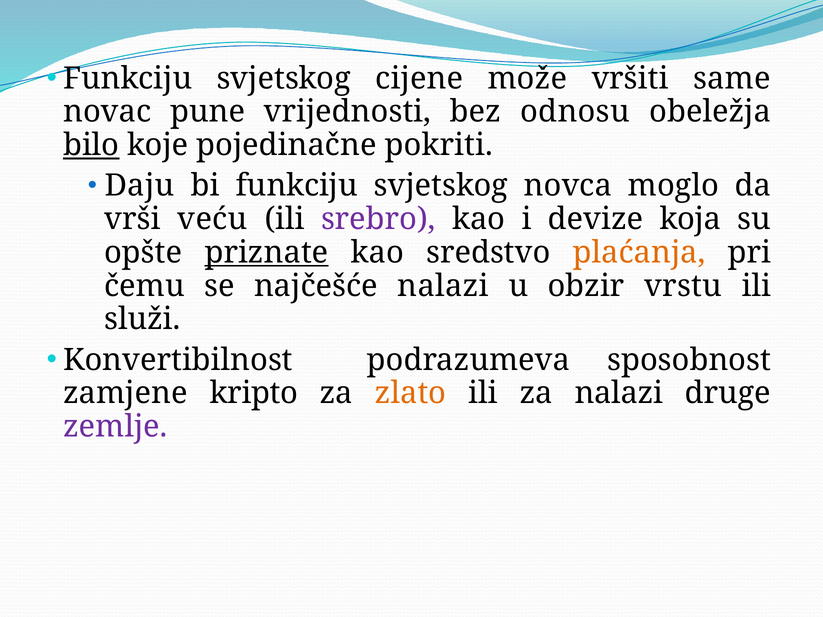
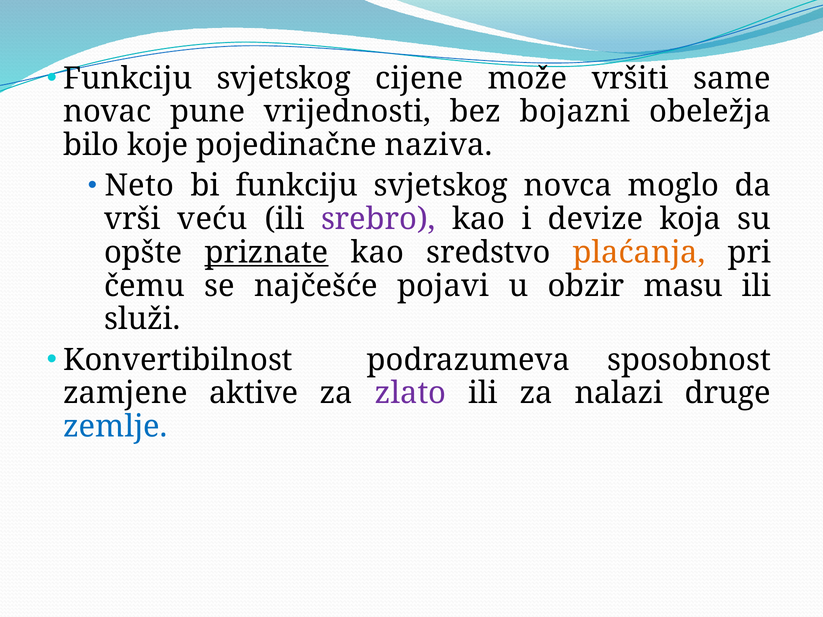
odnosu: odnosu -> bojazni
bilo underline: present -> none
pokriti: pokriti -> naziva
Daju: Daju -> Neto
najčešće nalazi: nalazi -> pojavi
vrstu: vrstu -> masu
kripto: kripto -> aktive
zlato colour: orange -> purple
zemlje colour: purple -> blue
